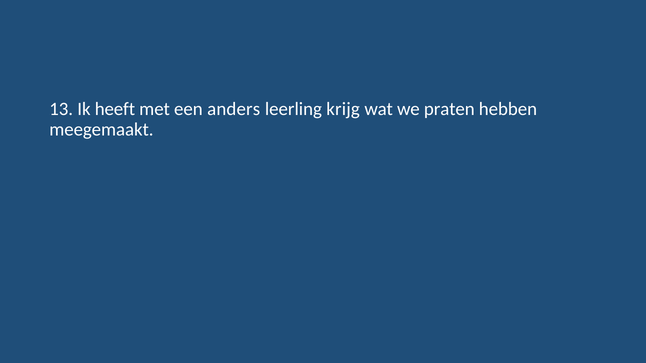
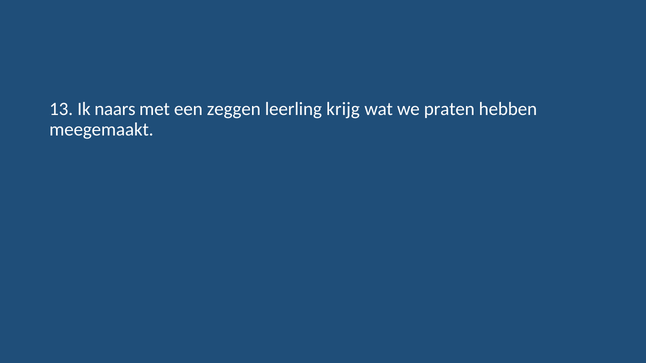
heeft: heeft -> naars
anders: anders -> zeggen
